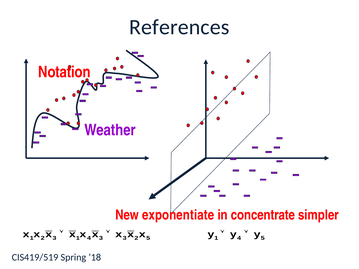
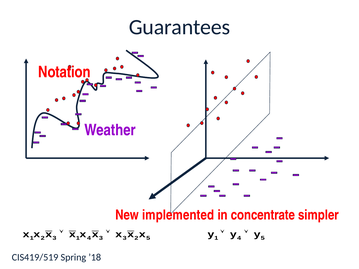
References: References -> Guarantees
exponentiate: exponentiate -> implemented
